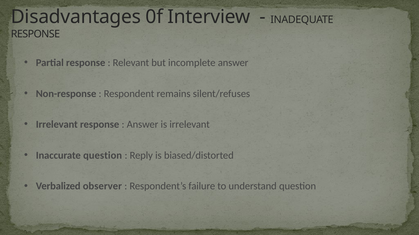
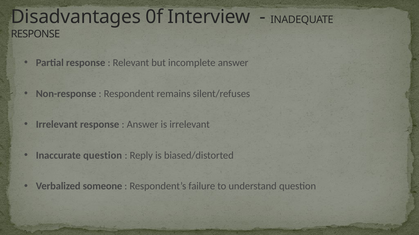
observer: observer -> someone
